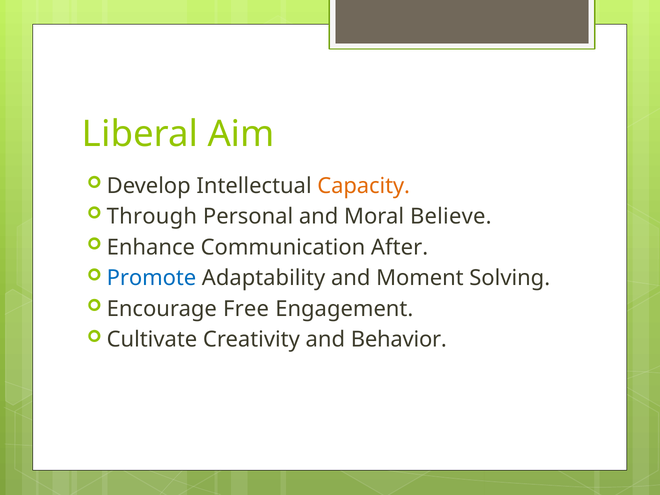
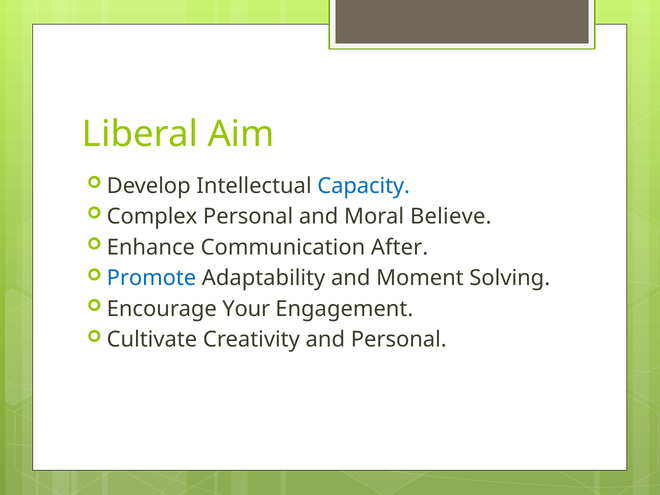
Capacity colour: orange -> blue
Through: Through -> Complex
Free: Free -> Your
and Behavior: Behavior -> Personal
